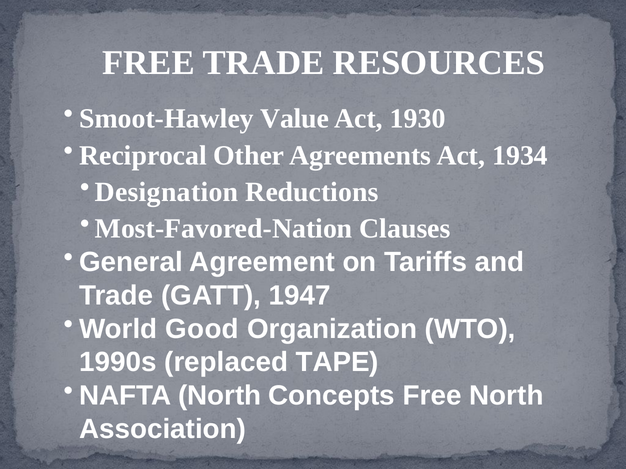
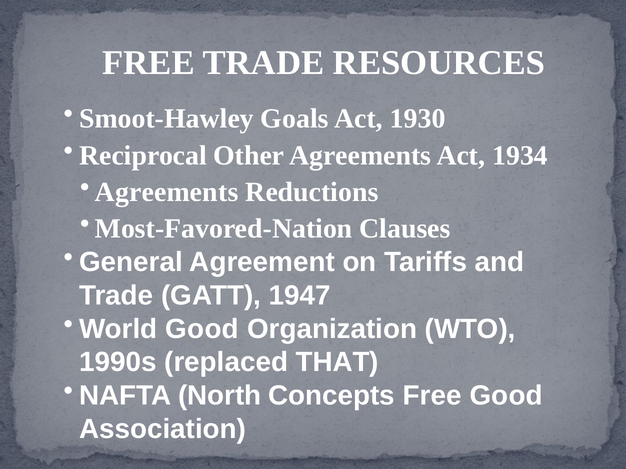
Value: Value -> Goals
Designation at (167, 192): Designation -> Agreements
TAPE: TAPE -> THAT
Free North: North -> Good
